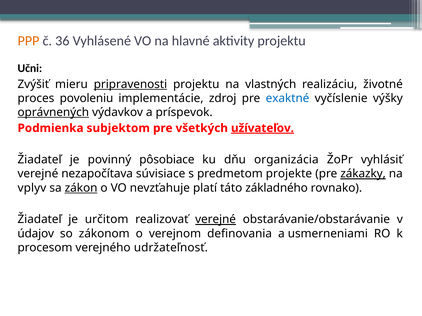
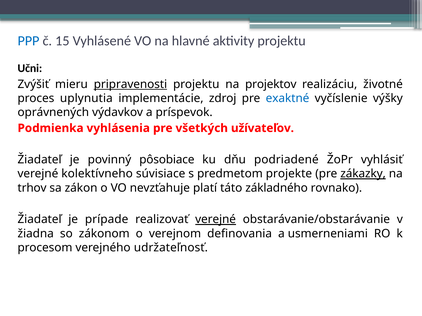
PPP colour: orange -> blue
36: 36 -> 15
vlastných: vlastných -> projektov
povoleniu: povoleniu -> uplynutia
oprávnených underline: present -> none
subjektom: subjektom -> vyhlásenia
užívateľov underline: present -> none
organizácia: organizácia -> podriadené
nezapočítava: nezapočítava -> kolektívneho
vplyv: vplyv -> trhov
zákon underline: present -> none
určitom: určitom -> prípade
údajov: údajov -> žiadna
